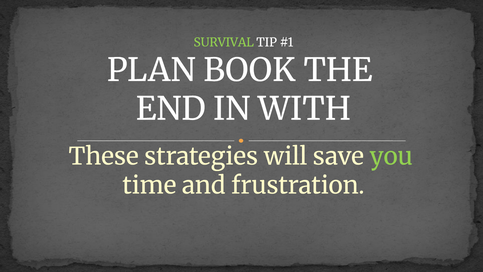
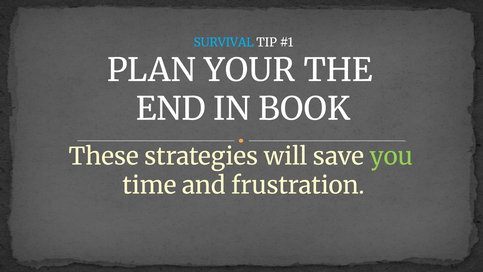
SURVIVAL colour: light green -> light blue
BOOK: BOOK -> YOUR
WITH: WITH -> BOOK
